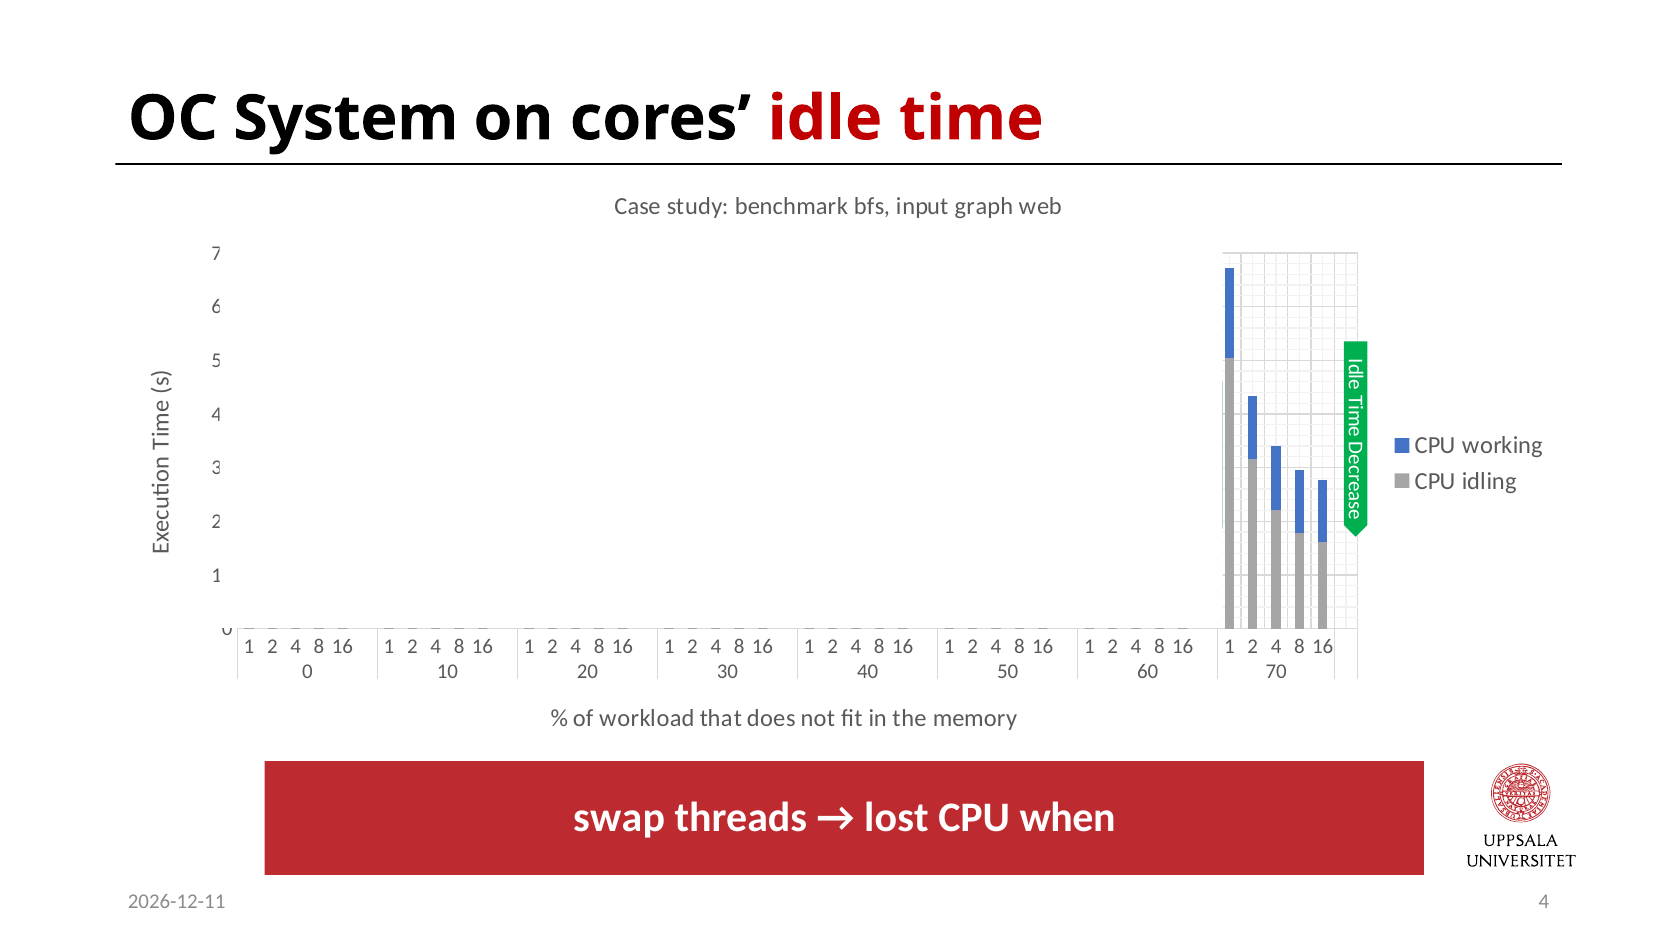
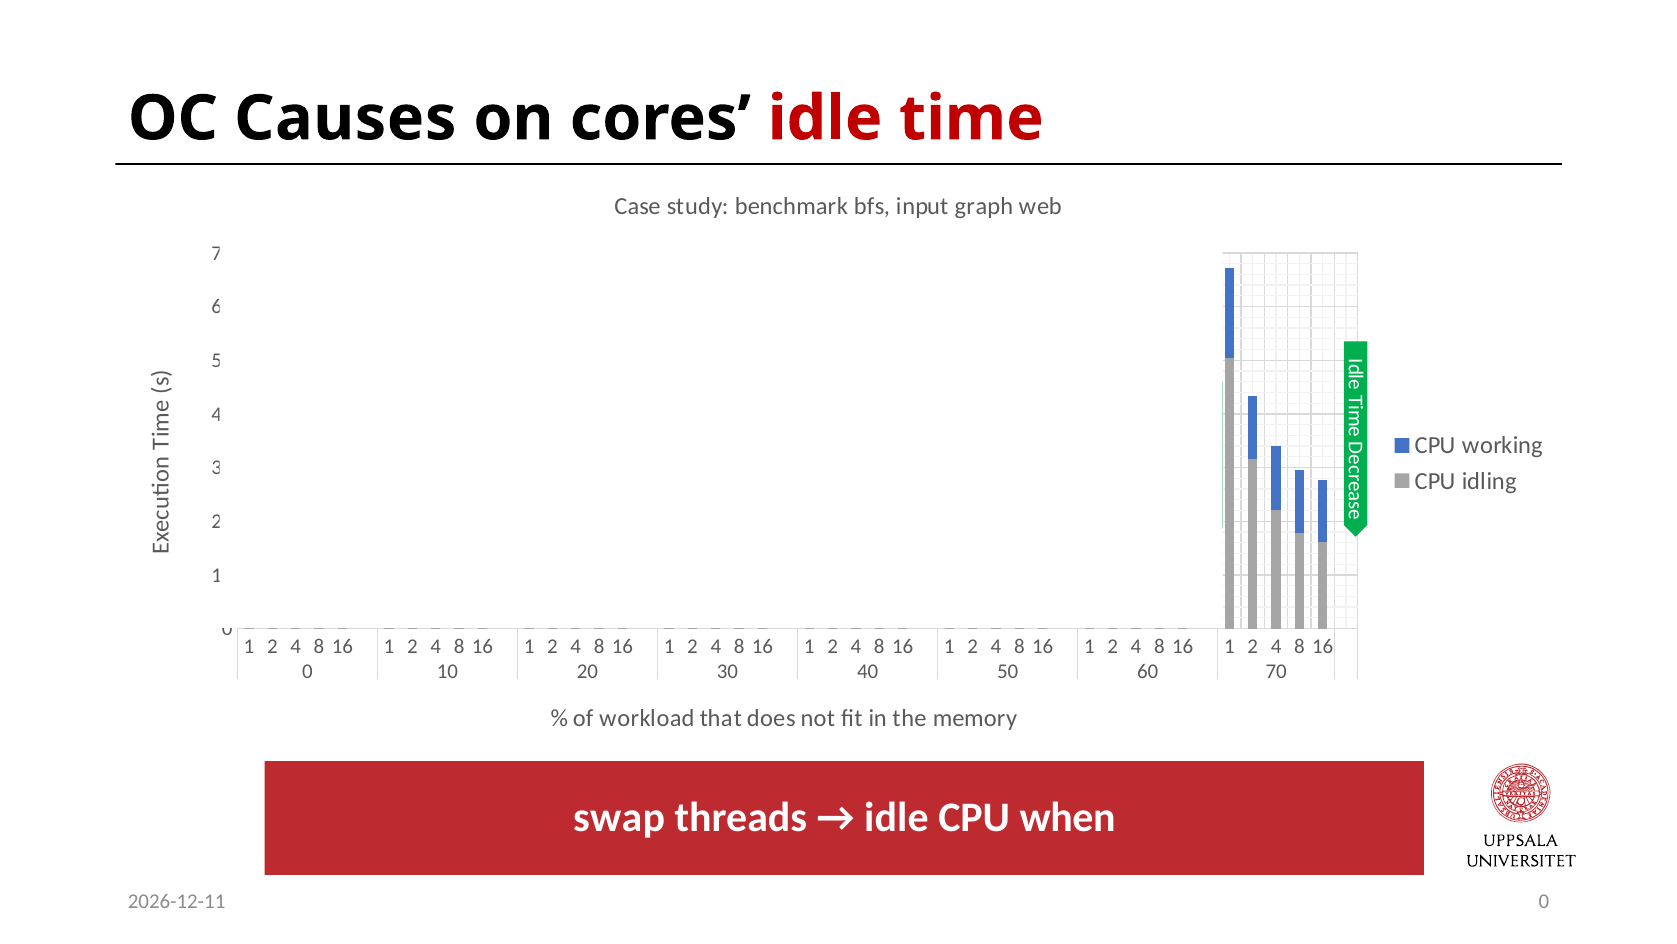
System: System -> Causes
lost at (896, 817): lost -> idle
4 at (1544, 901): 4 -> 0
